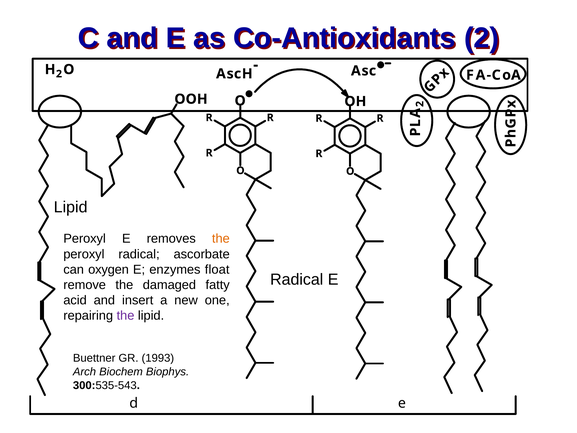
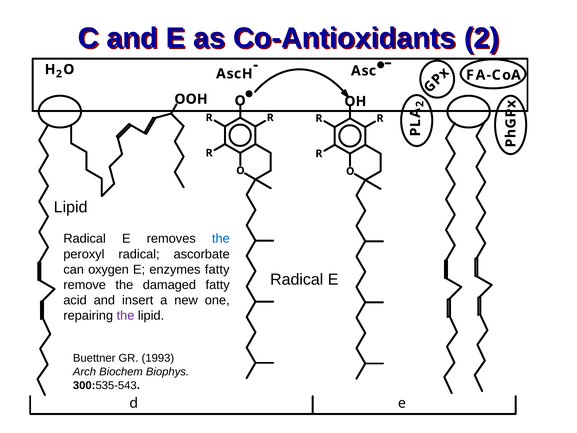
Peroxyl at (85, 239): Peroxyl -> Radical
the at (221, 239) colour: orange -> blue
enzymes float: float -> fatty
